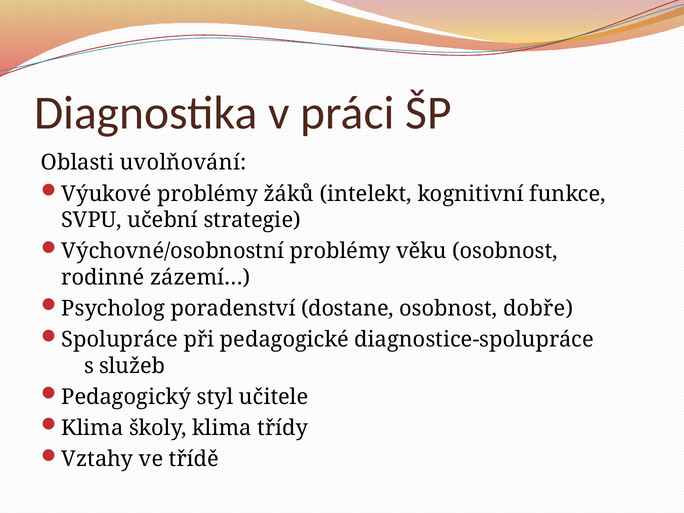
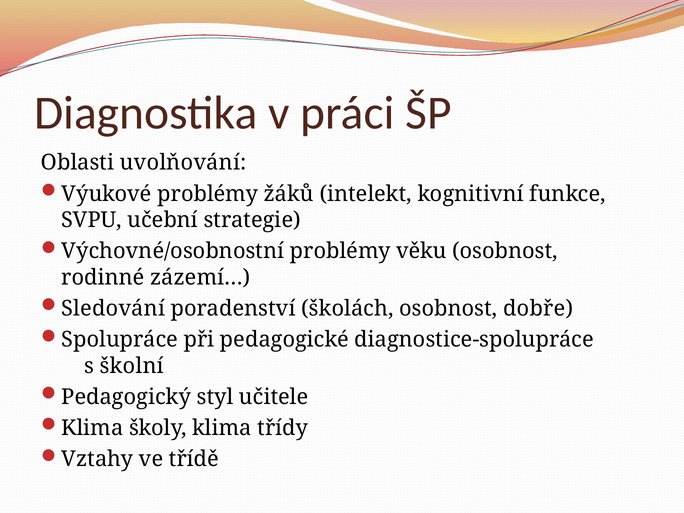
Psycholog: Psycholog -> Sledování
dostane: dostane -> školách
služeb: služeb -> školní
